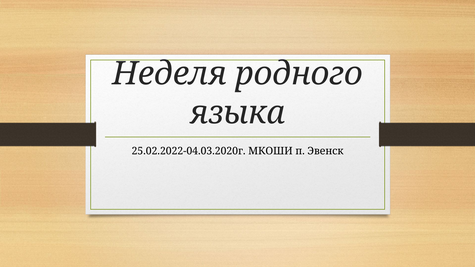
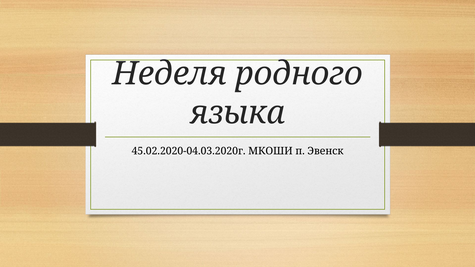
25.02.2022-04.03.2020г: 25.02.2022-04.03.2020г -> 45.02.2020-04.03.2020г
